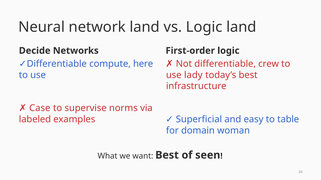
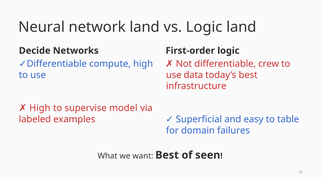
compute here: here -> high
lady: lady -> data
Case at (40, 108): Case -> High
norms: norms -> model
woman: woman -> failures
